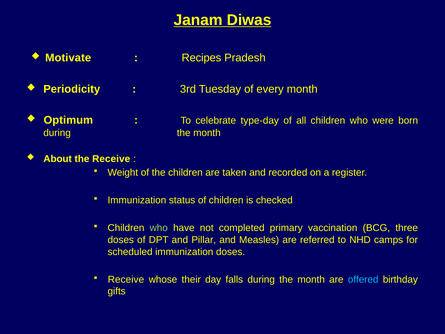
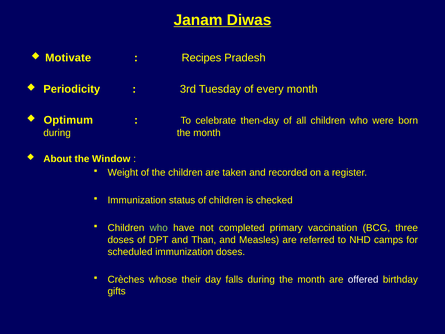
type-day: type-day -> then-day
the Receive: Receive -> Window
Pillar: Pillar -> Than
Receive at (126, 279): Receive -> Crèches
offered colour: light blue -> white
